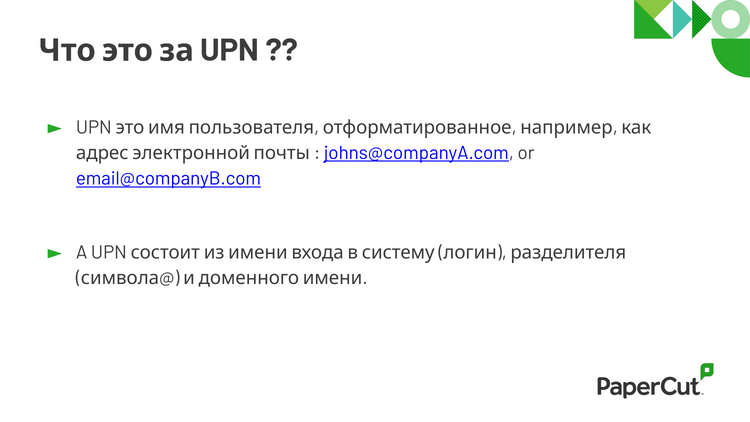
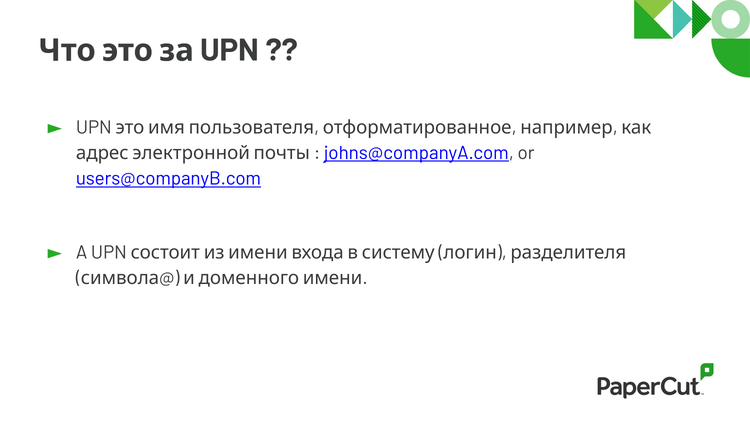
email@companyB.com: email@companyB.com -> users@companyB.com
